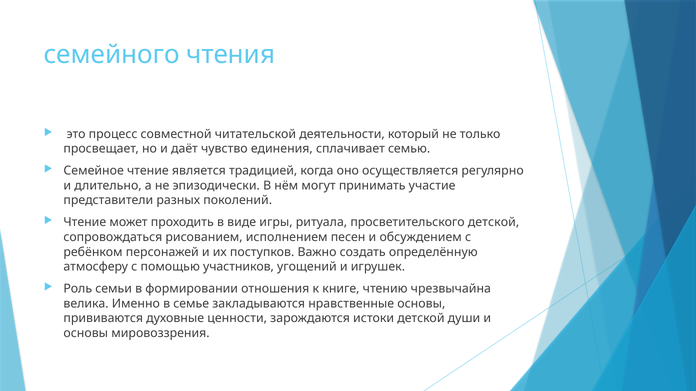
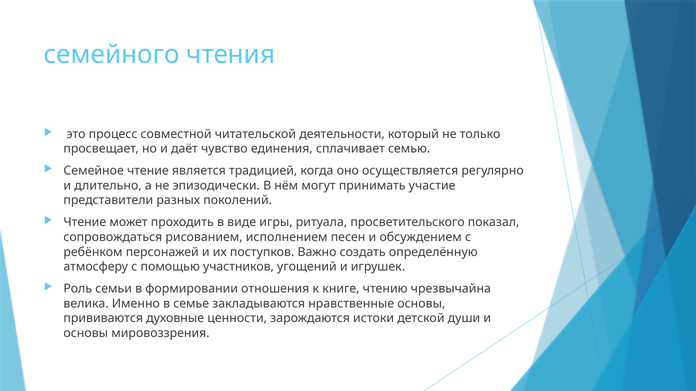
просветительского детской: детской -> показал
